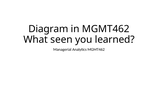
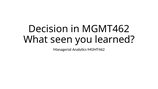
Diagram: Diagram -> Decision
